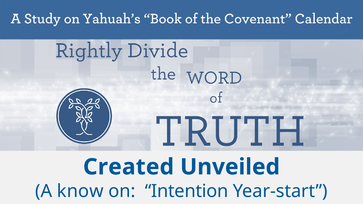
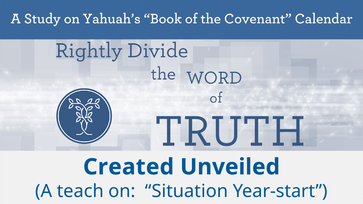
know: know -> teach
Intention: Intention -> Situation
